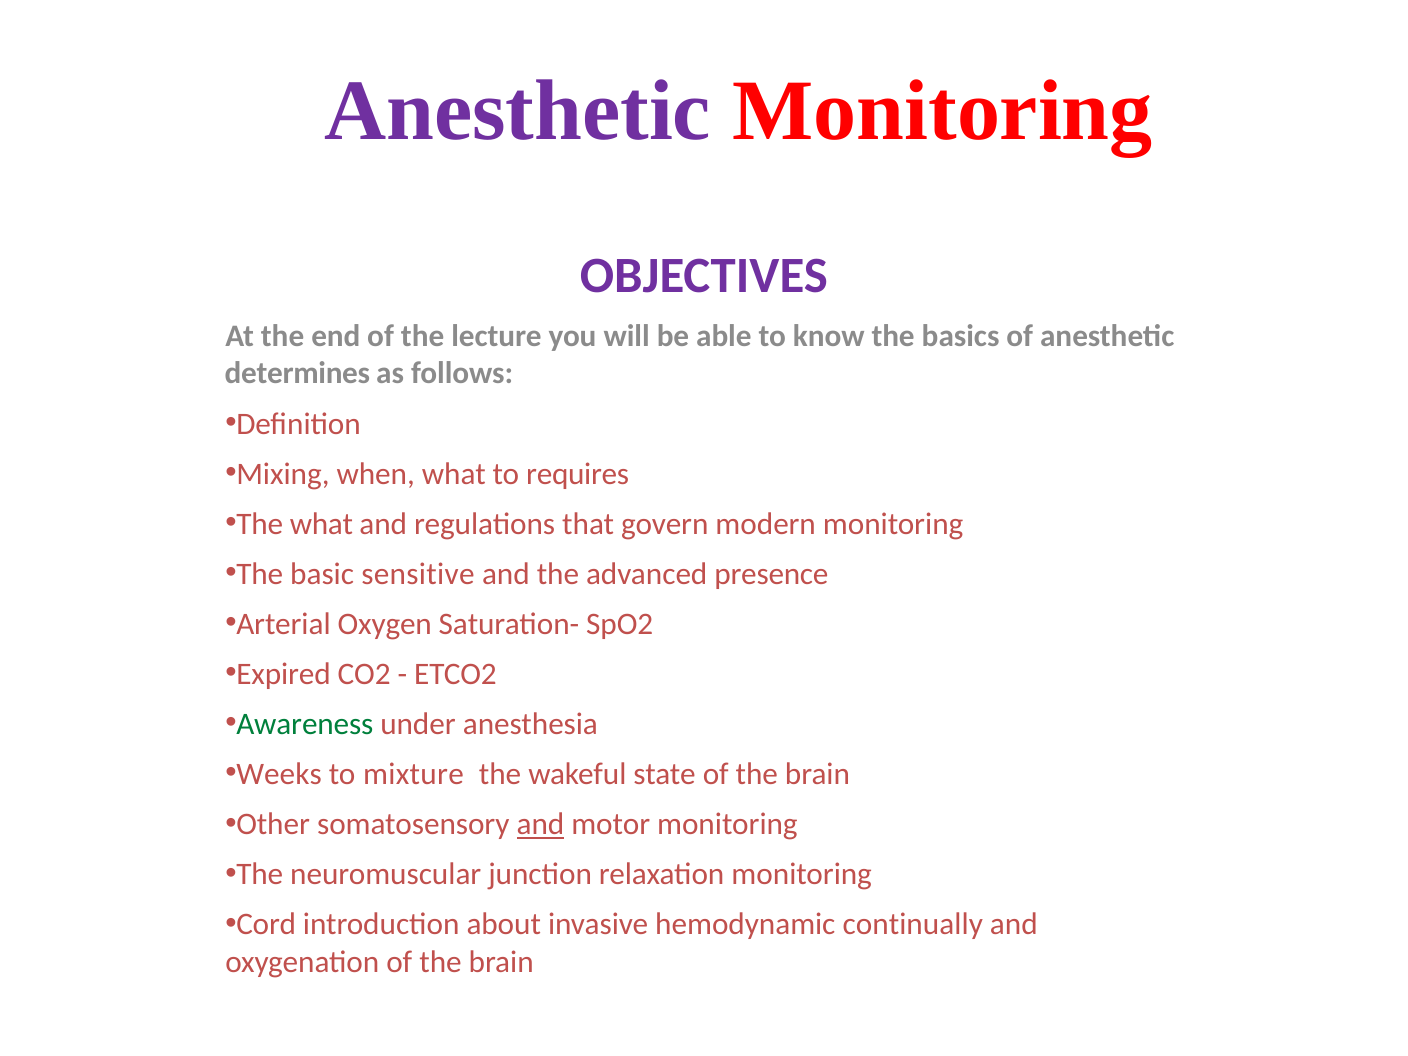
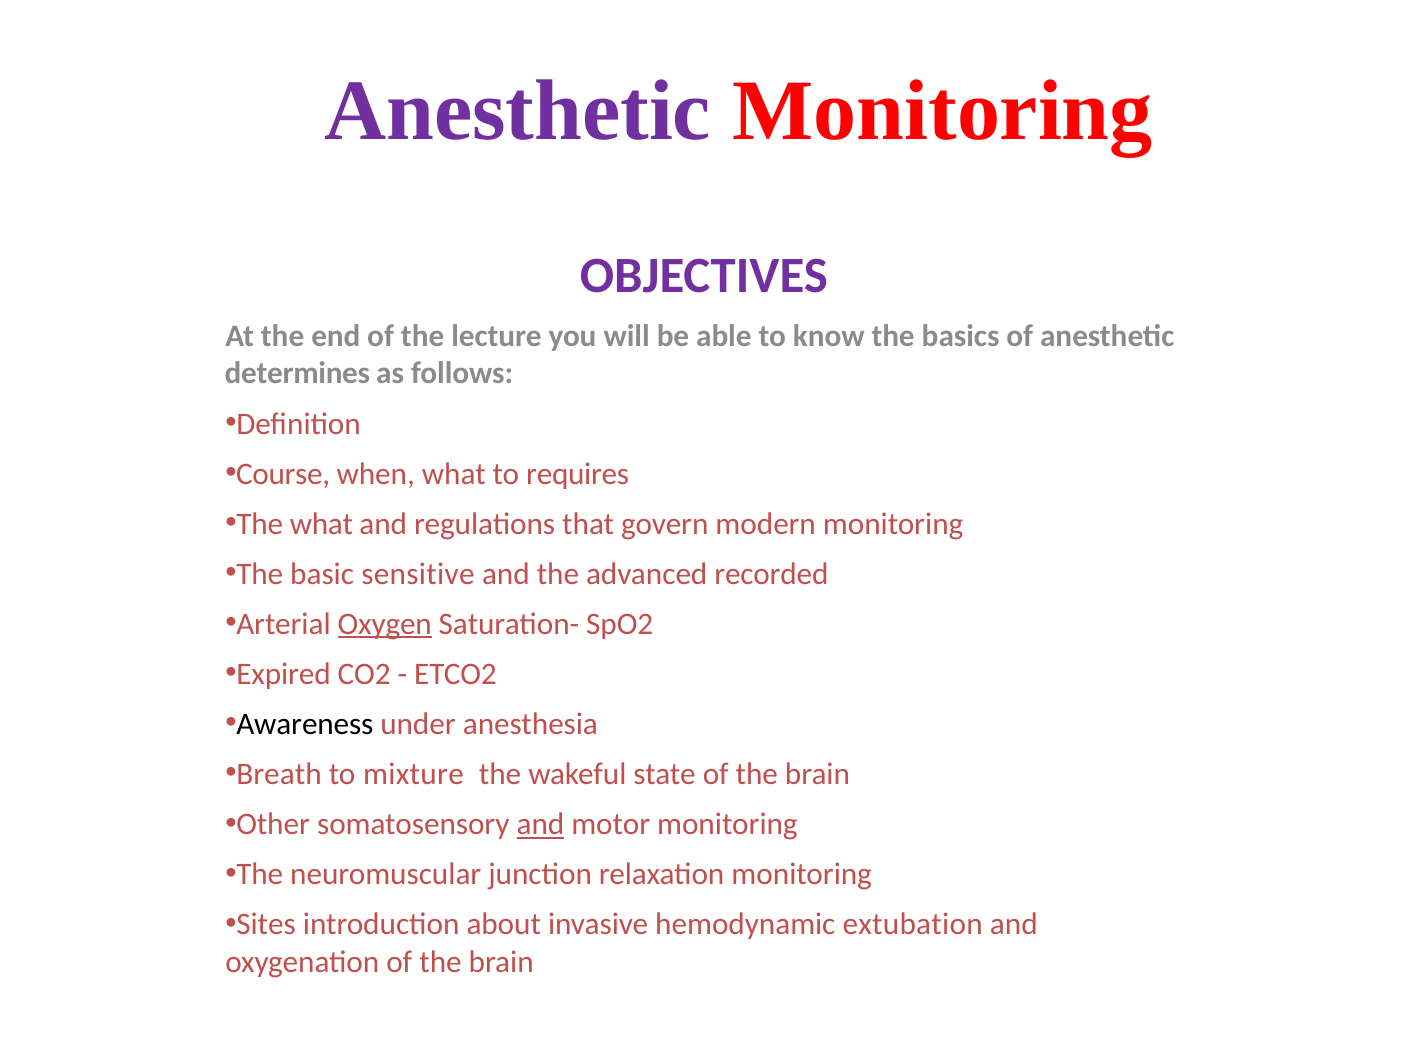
Mixing: Mixing -> Course
presence: presence -> recorded
Oxygen underline: none -> present
Awareness colour: green -> black
Weeks: Weeks -> Breath
Cord: Cord -> Sites
continually: continually -> extubation
